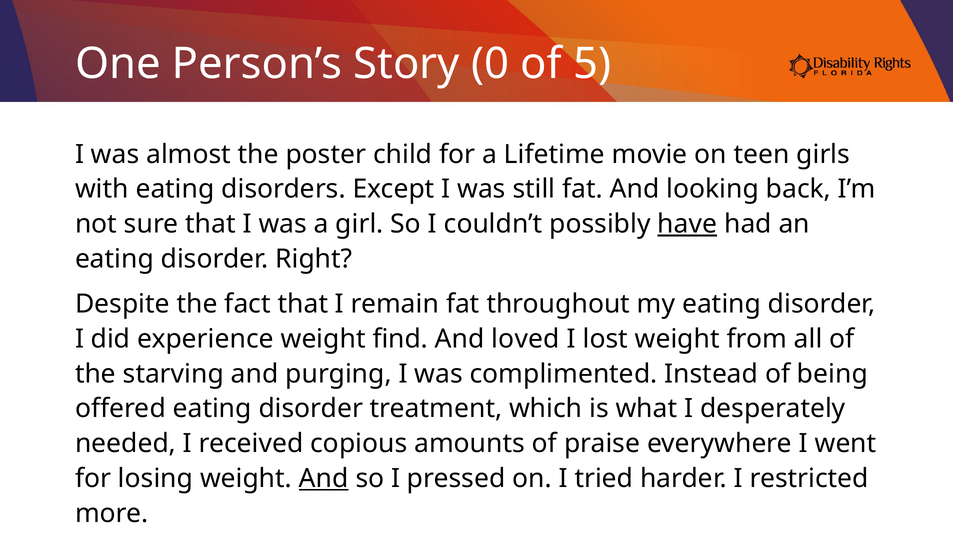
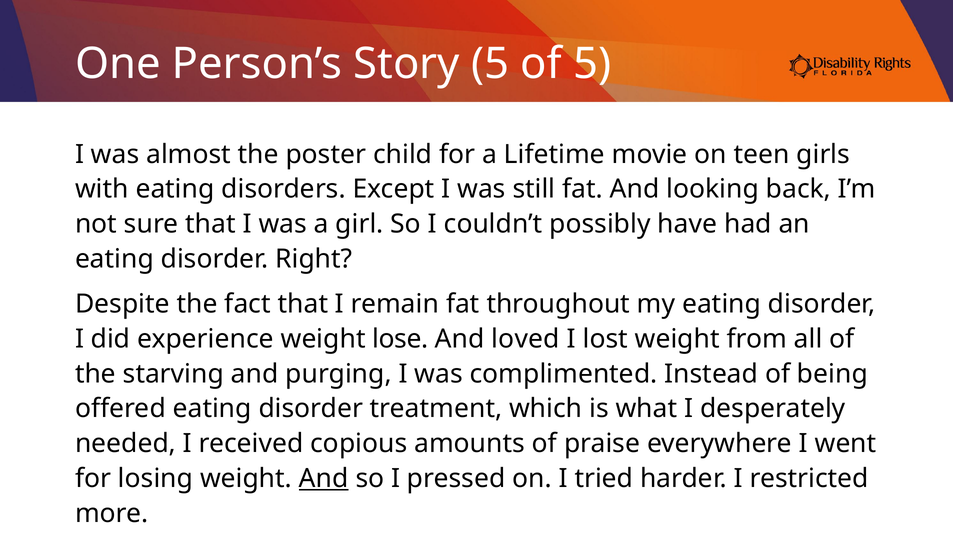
Story 0: 0 -> 5
have underline: present -> none
find: find -> lose
